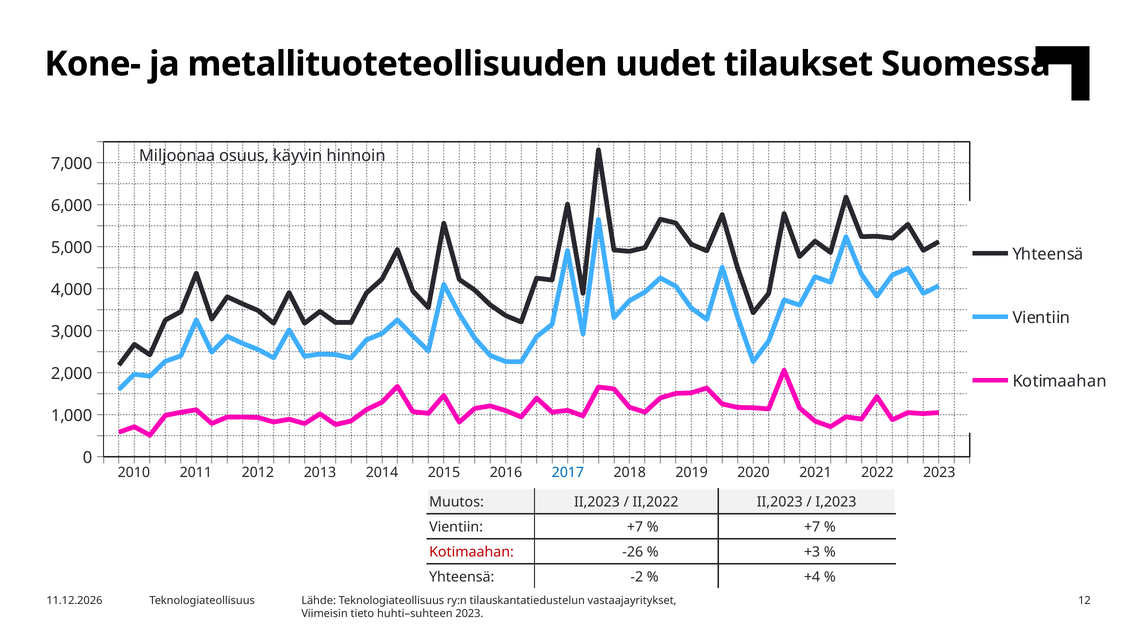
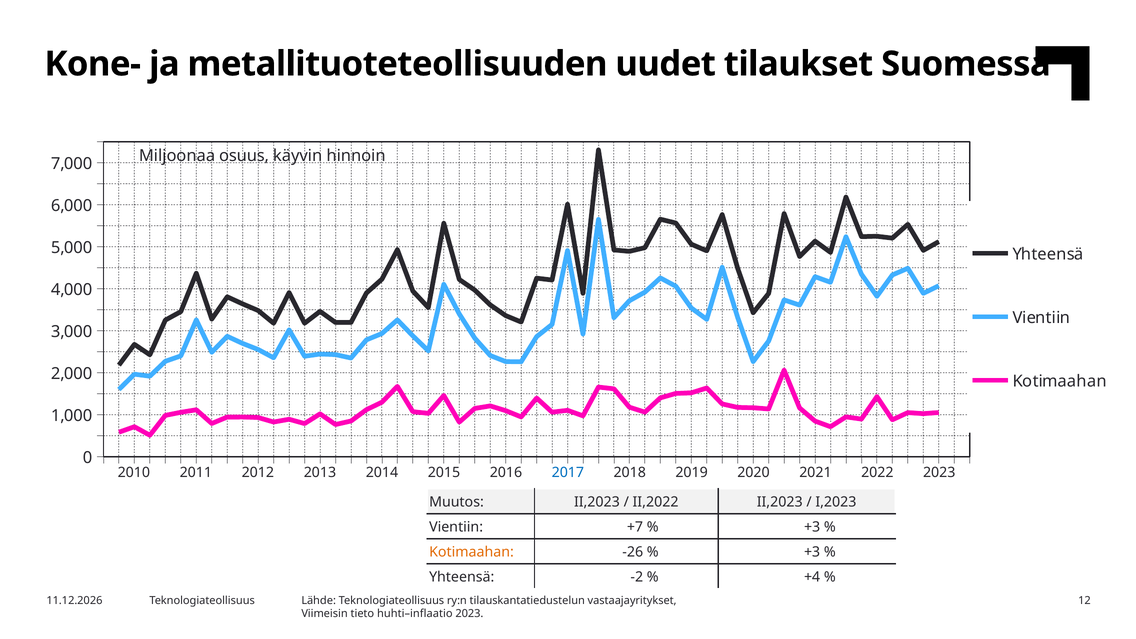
+7 at (812, 527): +7 -> +3
Kotimaahan at (472, 552) colour: red -> orange
huhti–suhteen: huhti–suhteen -> huhti–inflaatio
